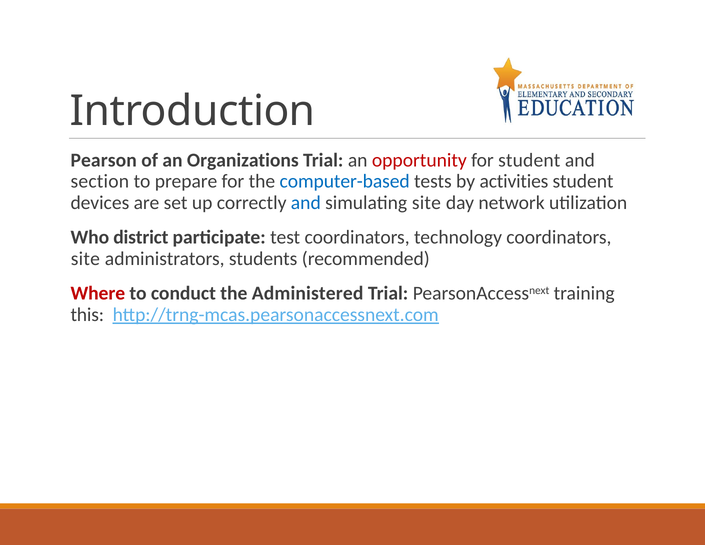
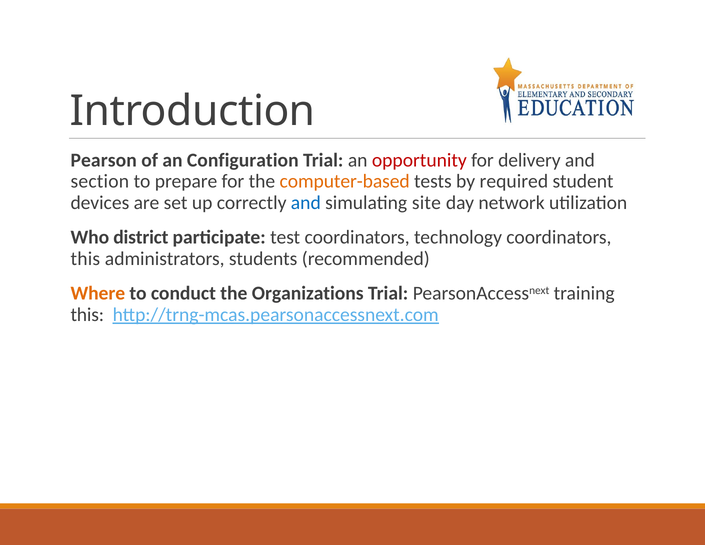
Organizations: Organizations -> Configuration
for student: student -> delivery
computer-based colour: blue -> orange
activities: activities -> required
site at (85, 258): site -> this
Where colour: red -> orange
Administered: Administered -> Organizations
